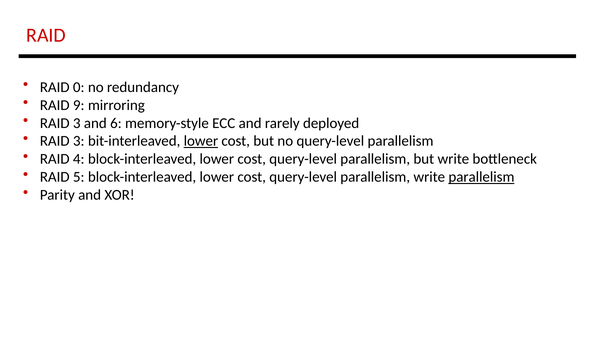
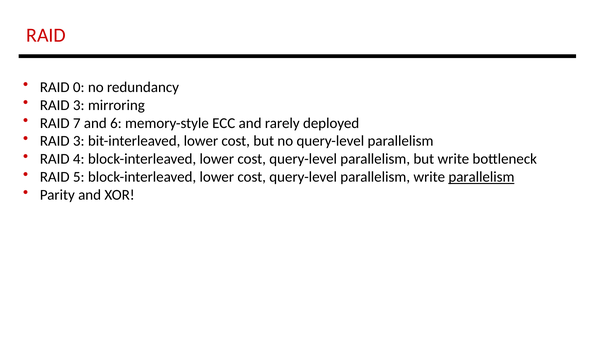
9 at (79, 105): 9 -> 3
3 at (77, 123): 3 -> 7
lower at (201, 141) underline: present -> none
